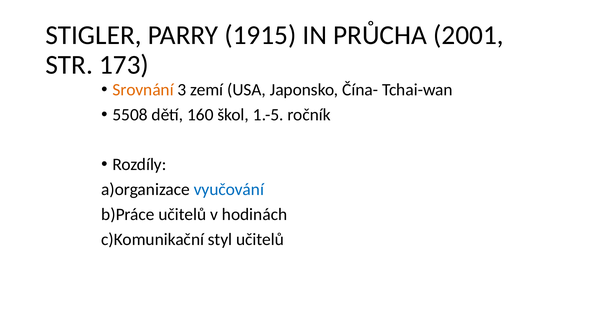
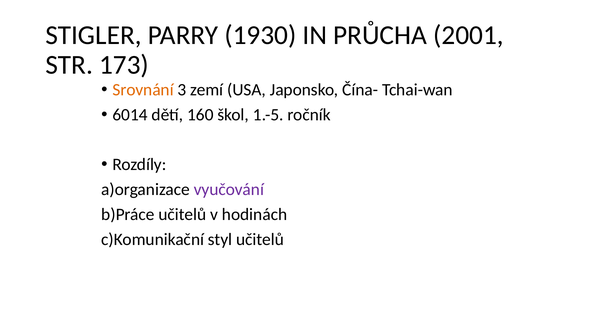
1915: 1915 -> 1930
5508: 5508 -> 6014
vyučování colour: blue -> purple
